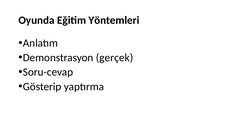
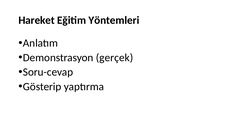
Oyunda: Oyunda -> Hareket
